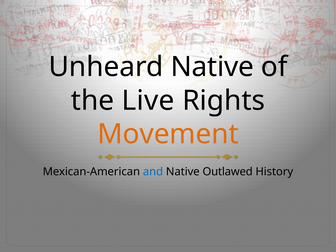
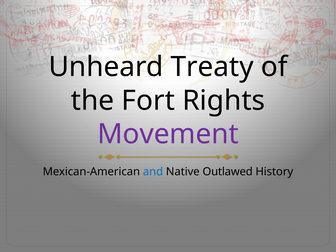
Unheard Native: Native -> Treaty
Live: Live -> Fort
Movement colour: orange -> purple
